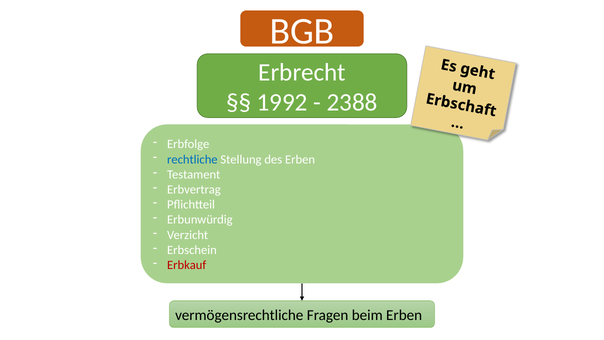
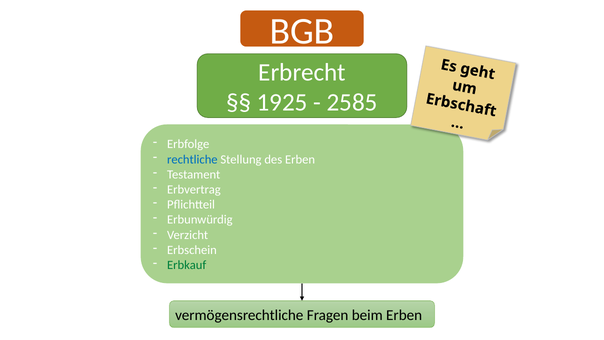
1992: 1992 -> 1925
2388: 2388 -> 2585
Erbkauf colour: red -> green
